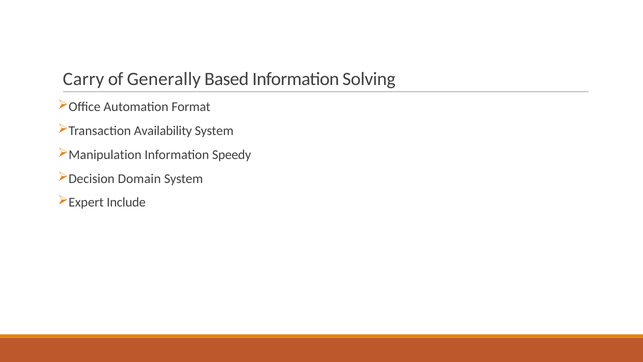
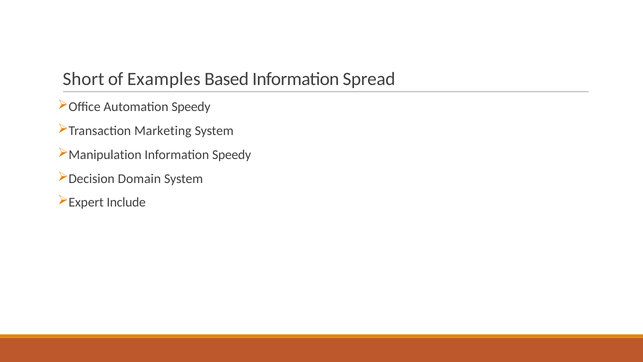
Carry: Carry -> Short
Generally: Generally -> Examples
Solving: Solving -> Spread
Automation Format: Format -> Speedy
Availability: Availability -> Marketing
